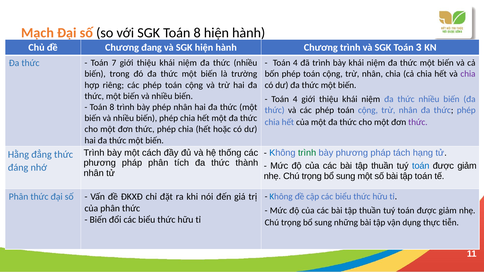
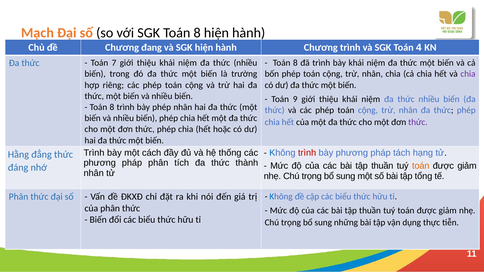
3: 3 -> 4
4 at (295, 63): 4 -> 8
4 at (295, 99): 4 -> 9
trình at (307, 153) colour: green -> red
toán at (421, 166) colour: blue -> orange
tập toán: toán -> tổng
